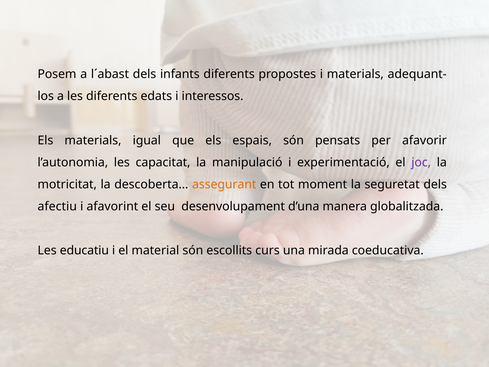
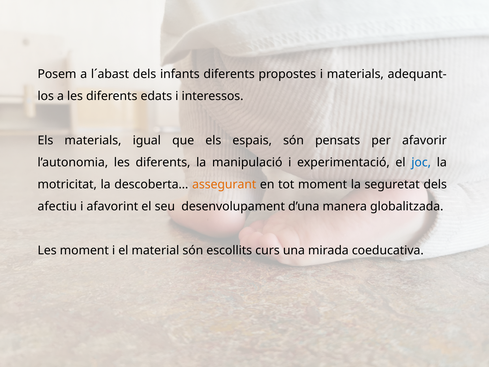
l’autonomia les capacitat: capacitat -> diferents
joc colour: purple -> blue
Les educatiu: educatiu -> moment
